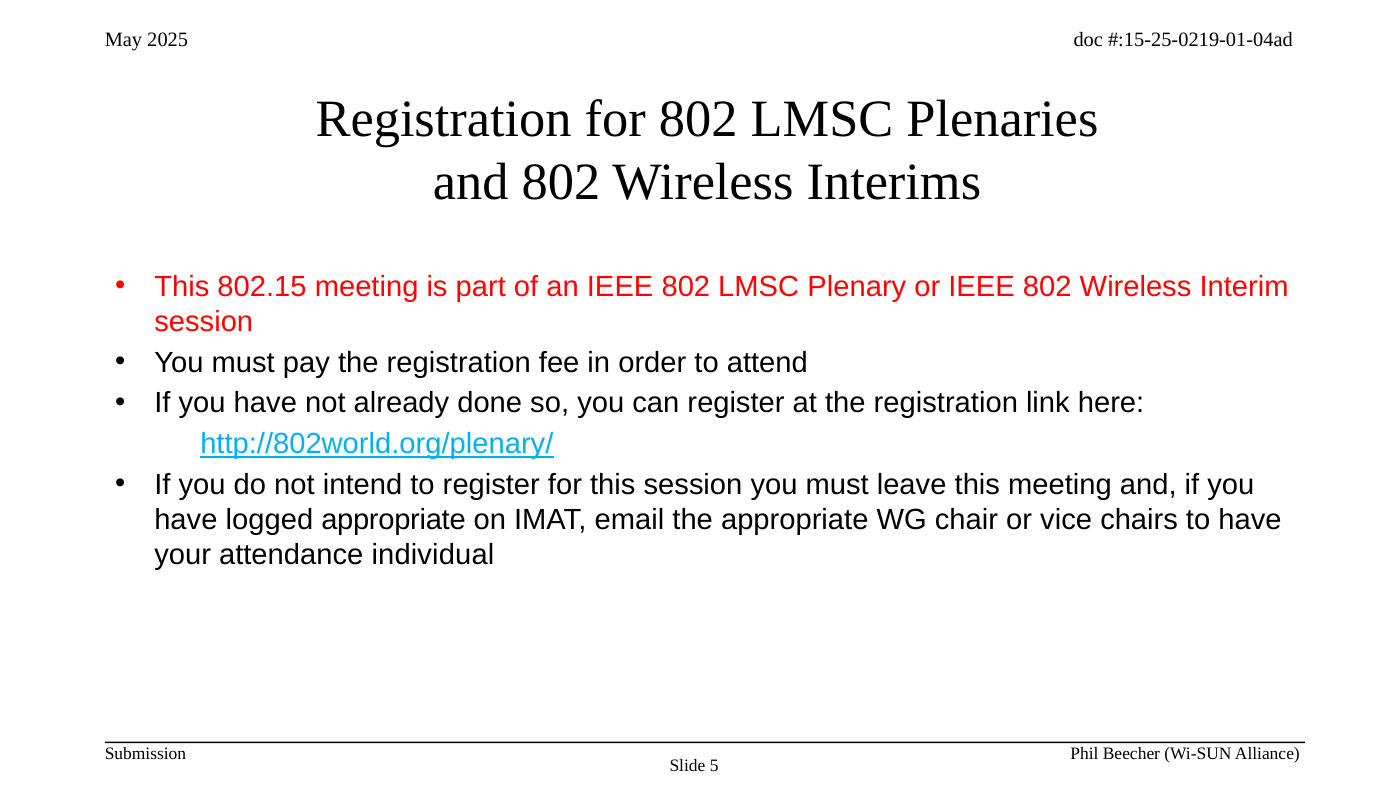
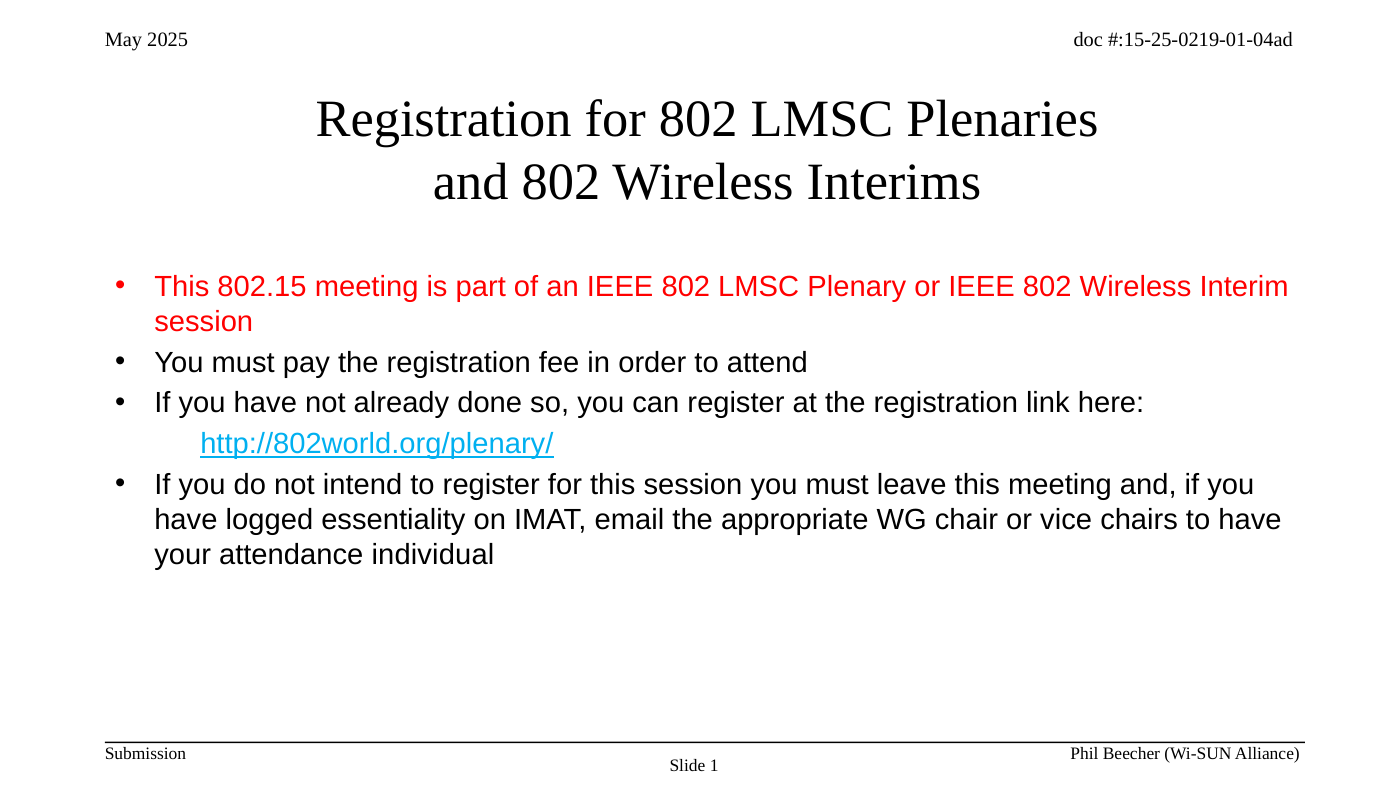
logged appropriate: appropriate -> essentiality
5: 5 -> 1
